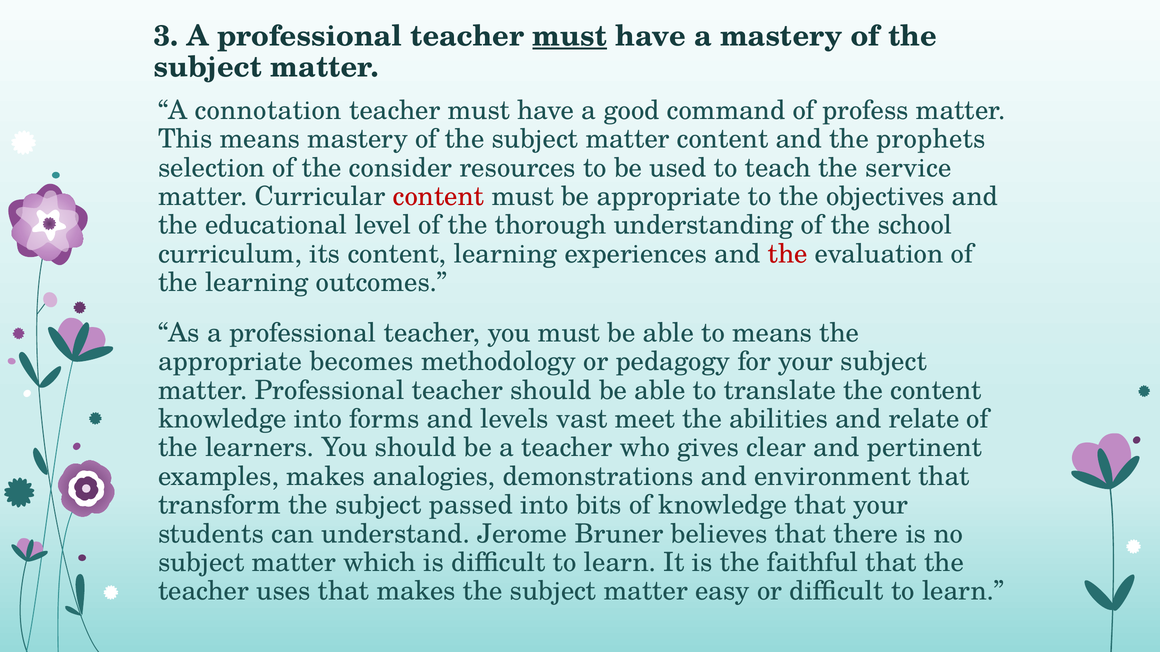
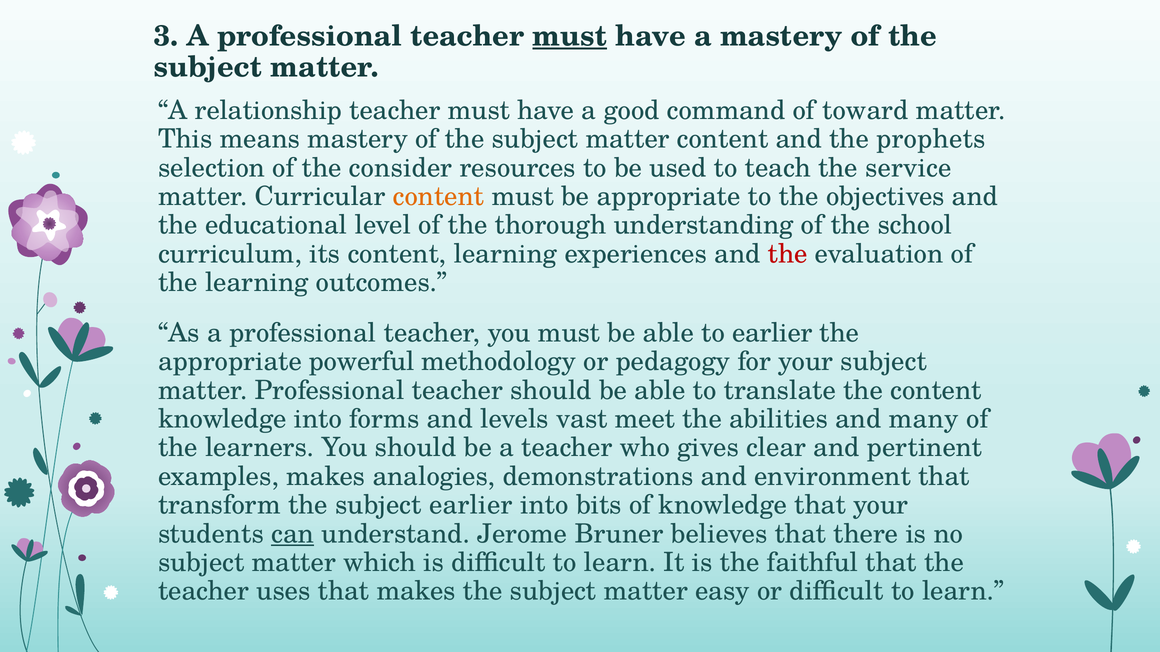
connotation: connotation -> relationship
profess: profess -> toward
content at (439, 197) colour: red -> orange
to means: means -> earlier
becomes: becomes -> powerful
relate: relate -> many
subject passed: passed -> earlier
can underline: none -> present
